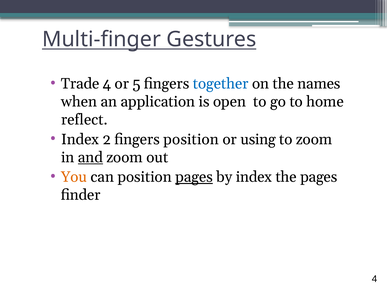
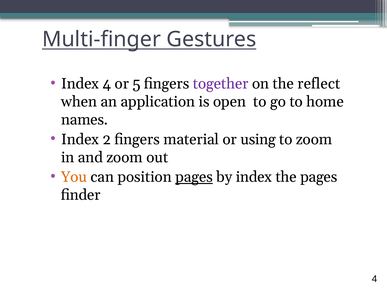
Trade at (80, 84): Trade -> Index
together colour: blue -> purple
names: names -> reflect
reflect: reflect -> names
fingers position: position -> material
and underline: present -> none
